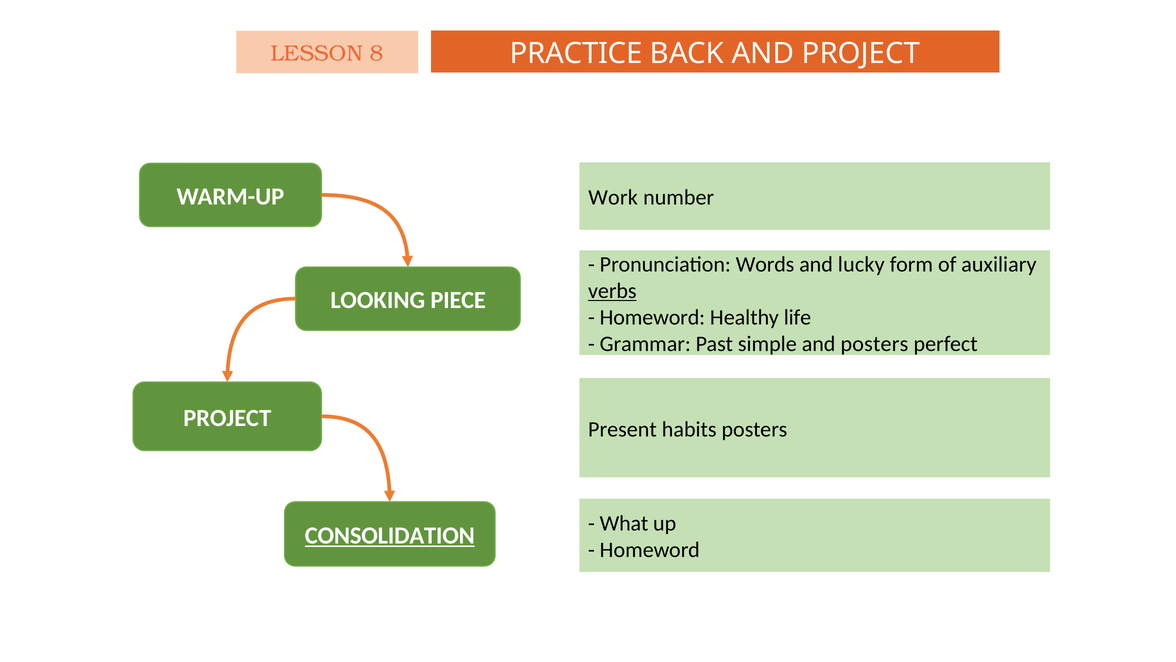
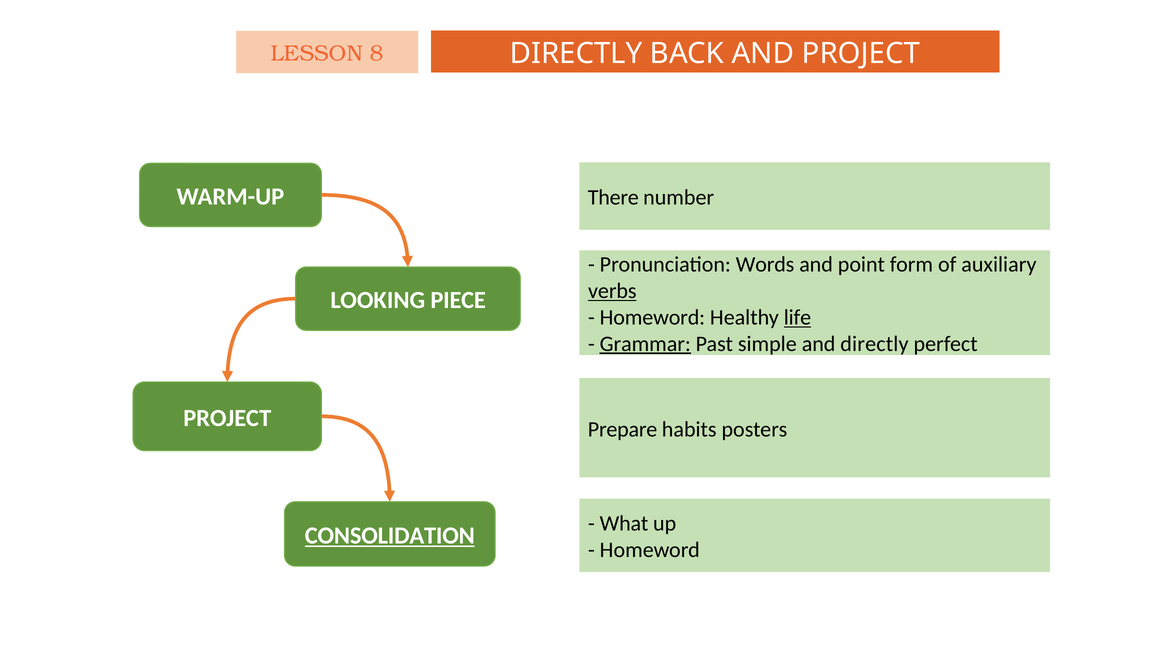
PRACTICE at (576, 53): PRACTICE -> DIRECTLY
Work: Work -> There
lucky: lucky -> point
life underline: none -> present
Grammar underline: none -> present
and posters: posters -> directly
Present: Present -> Prepare
